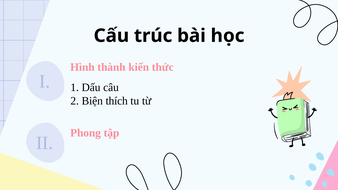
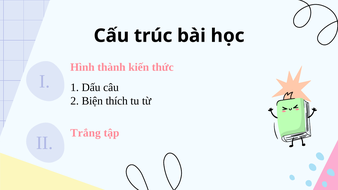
Phong: Phong -> Trắng
